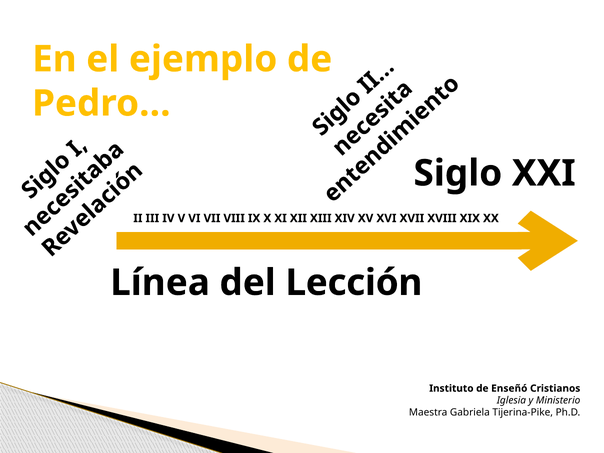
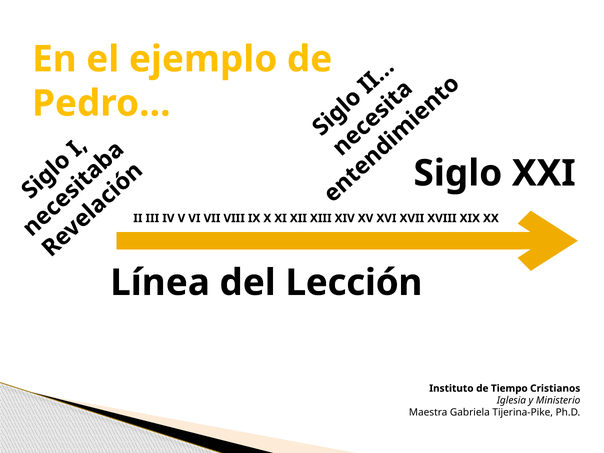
Enseñó: Enseñó -> Tiempo
